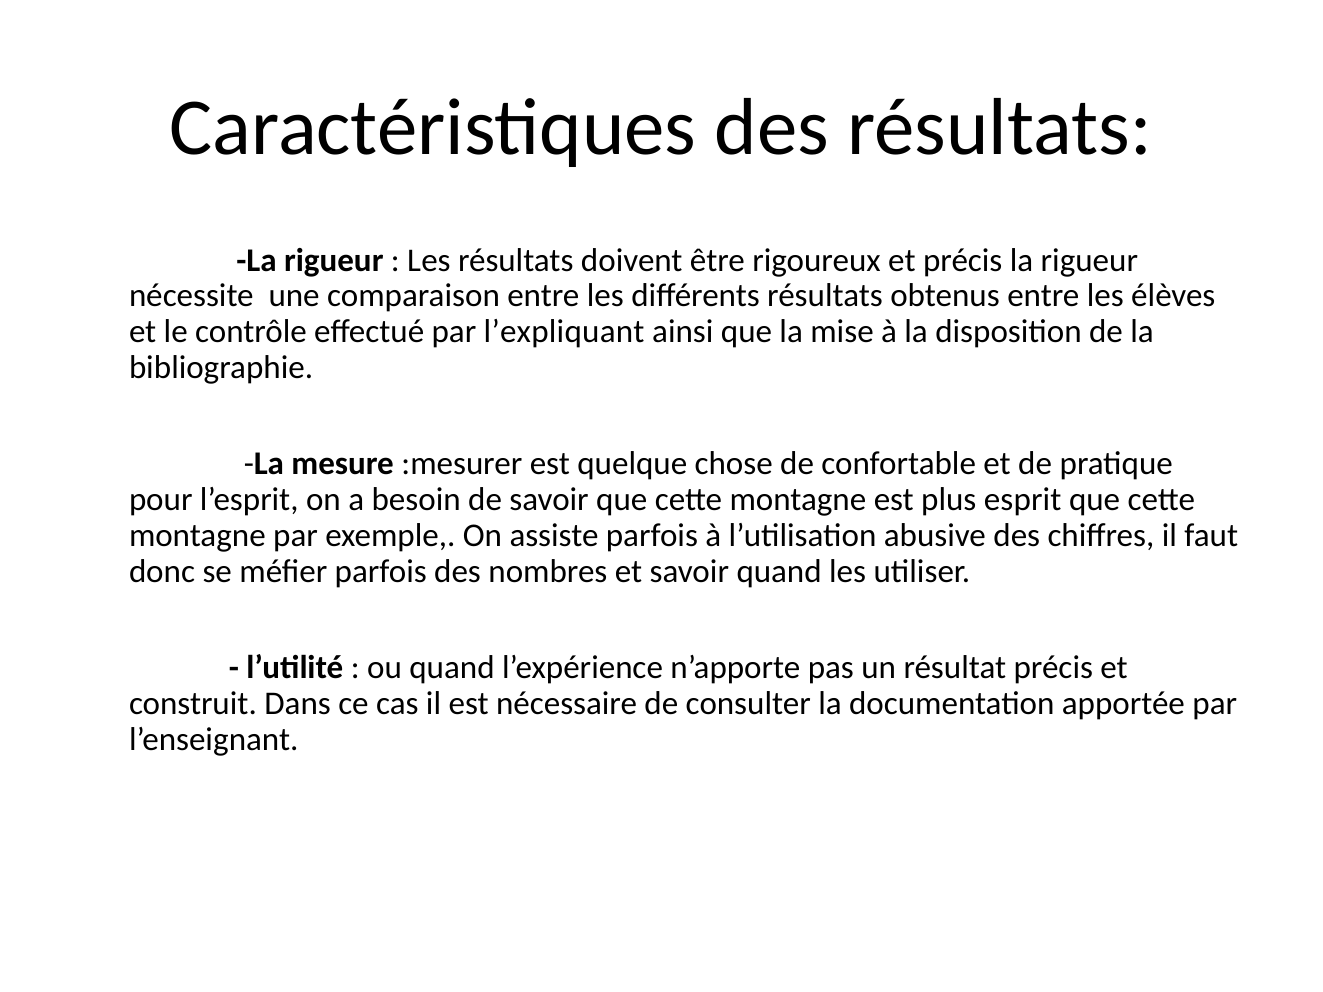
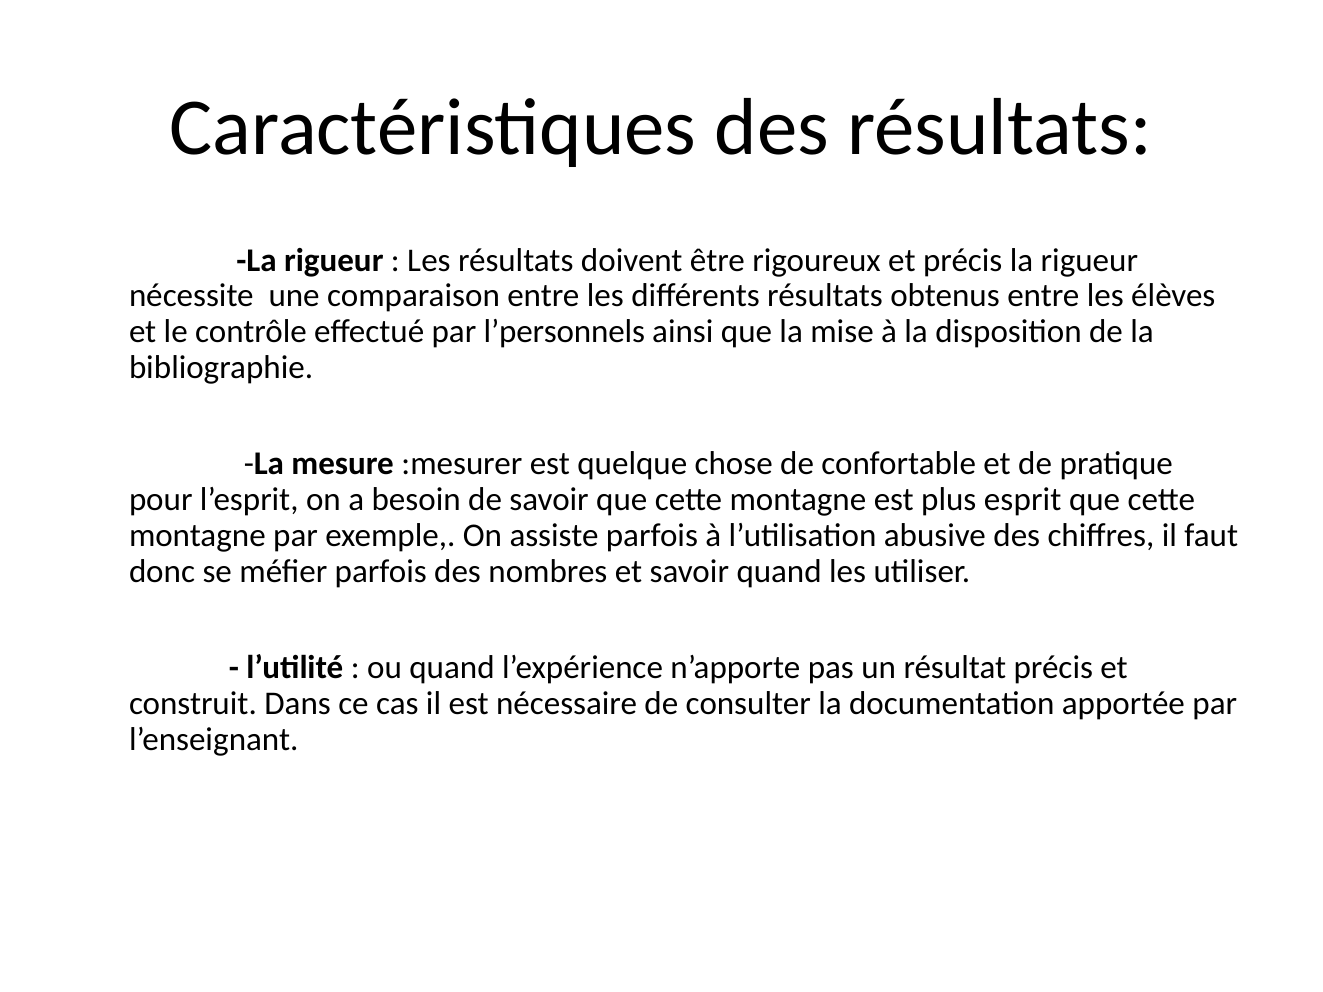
l’expliquant: l’expliquant -> l’personnels
